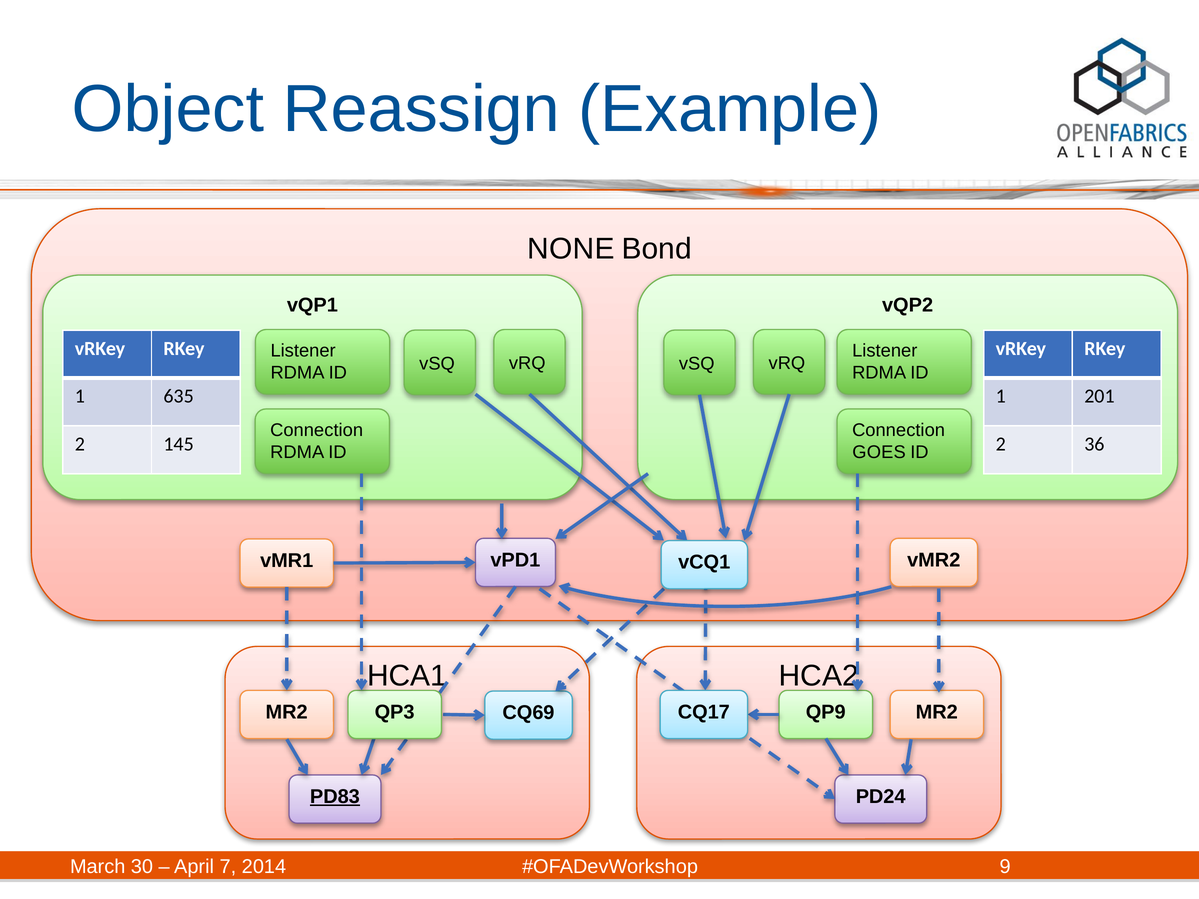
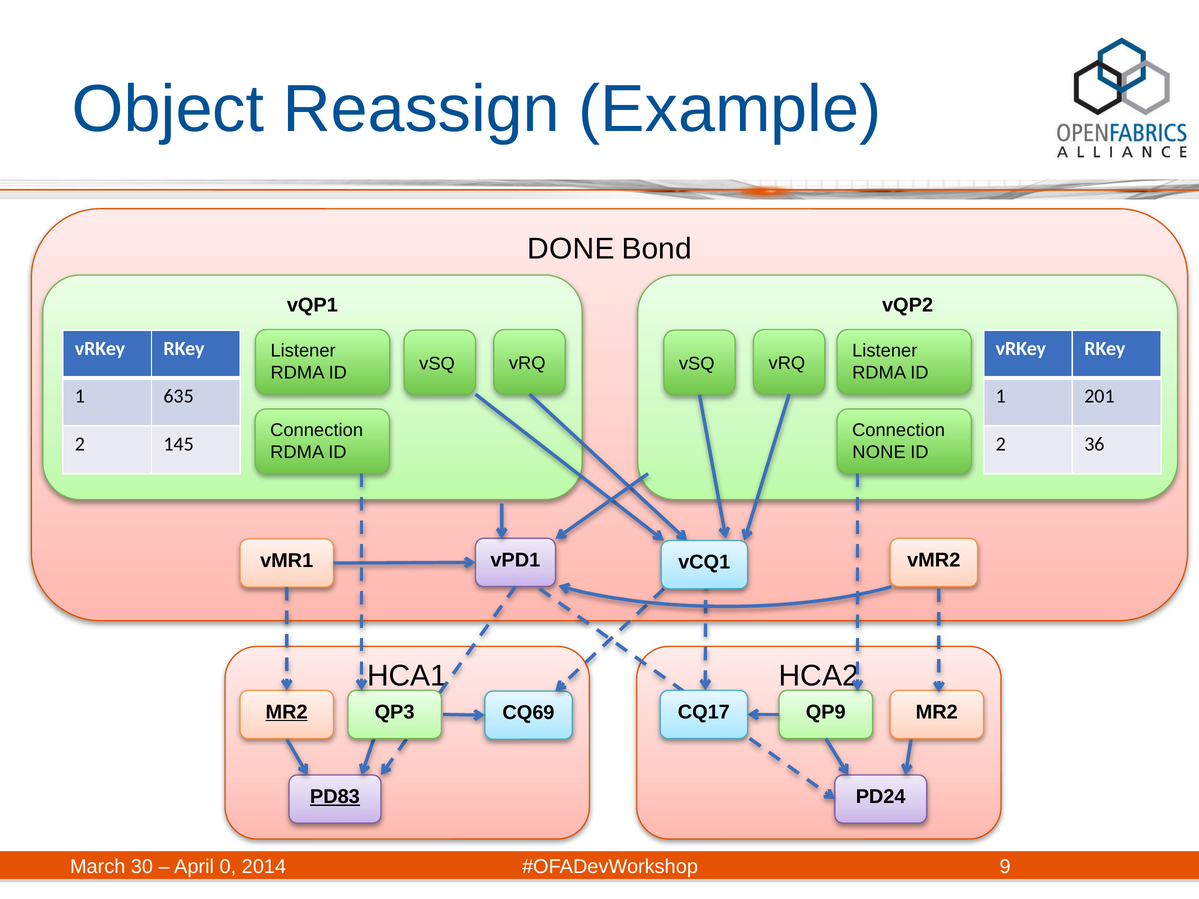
NONE: NONE -> DONE
GOES: GOES -> NONE
MR2 at (287, 712) underline: none -> present
7: 7 -> 0
